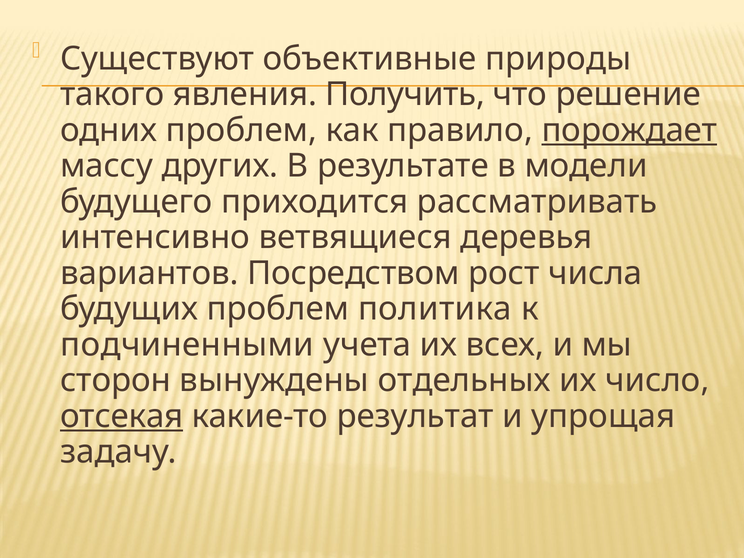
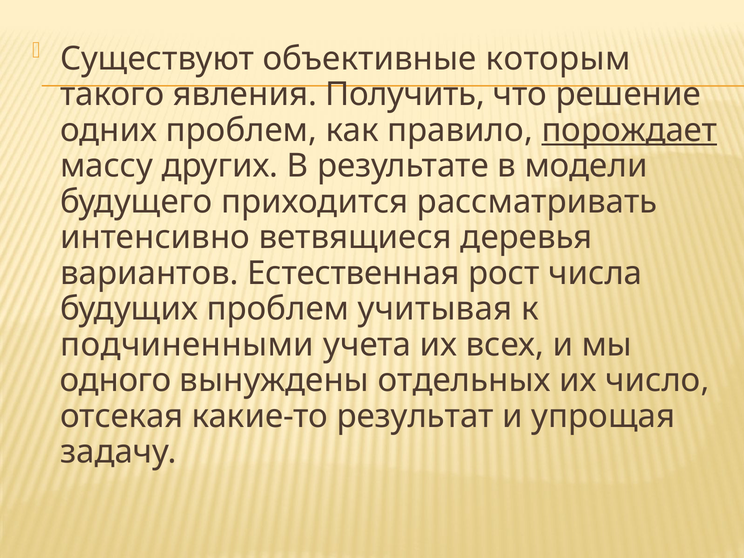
природы: природы -> которым
Посредством: Посредством -> Естественная
политика: политика -> учитывая
сторон: сторон -> одного
отсекая underline: present -> none
